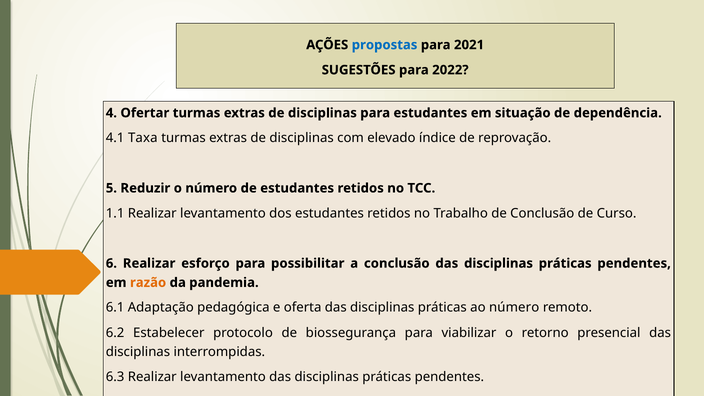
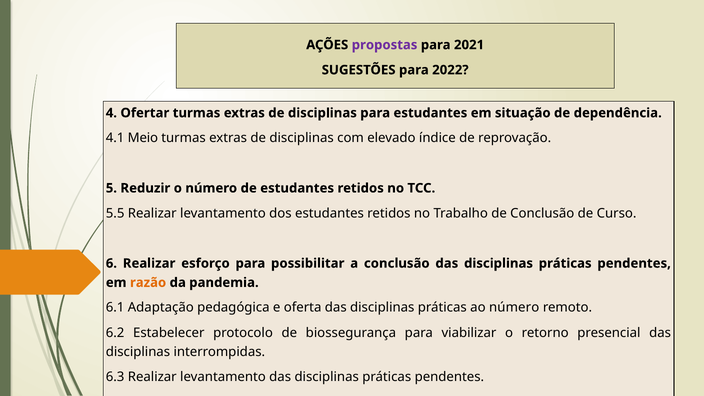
propostas colour: blue -> purple
Taxa: Taxa -> Meio
1.1: 1.1 -> 5.5
